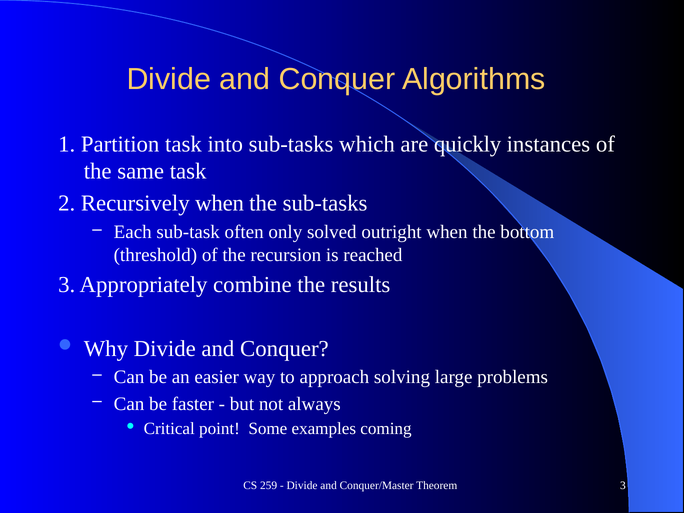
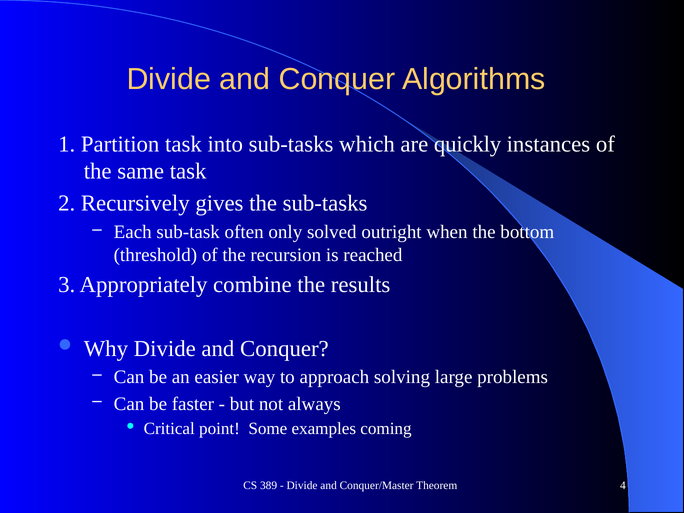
Recursively when: when -> gives
259: 259 -> 389
Theorem 3: 3 -> 4
